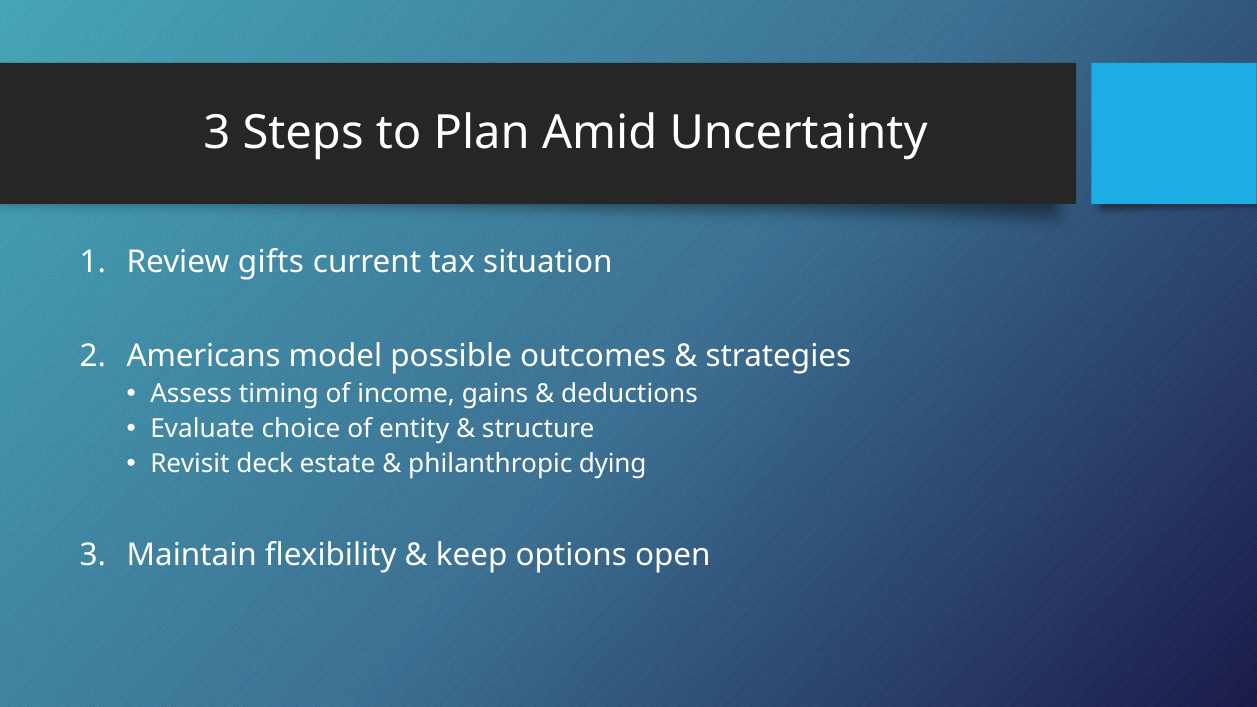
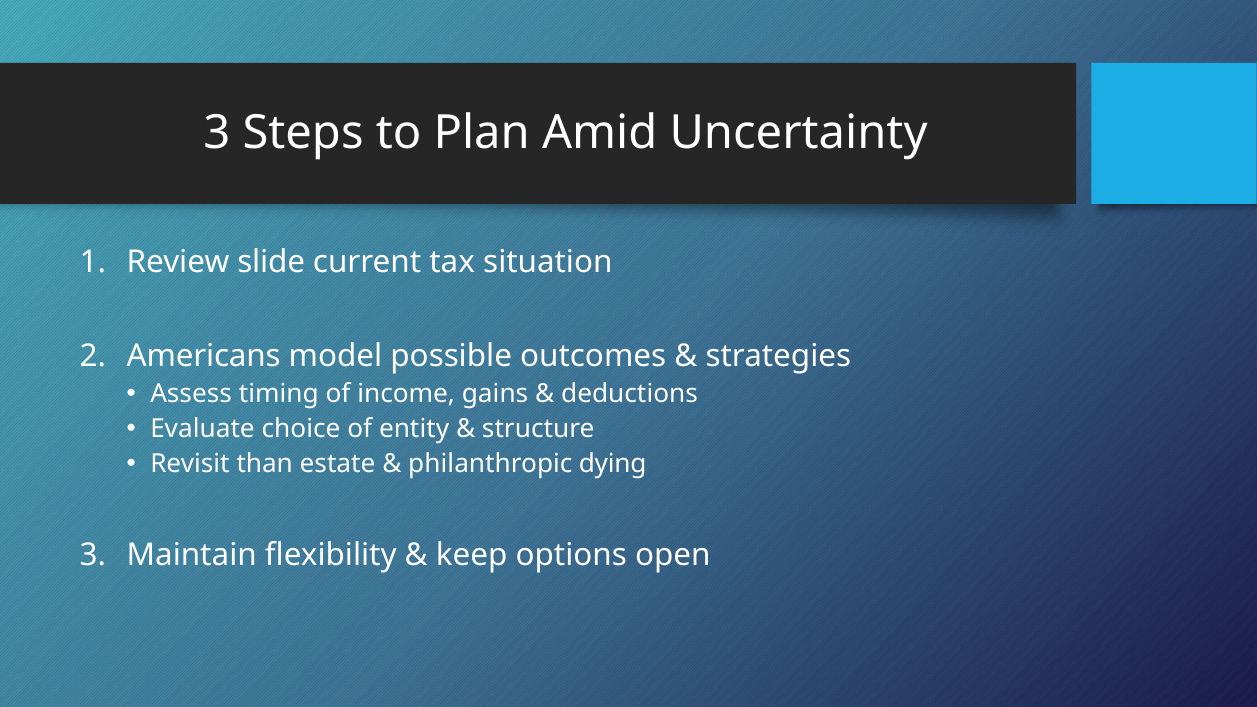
gifts: gifts -> slide
deck: deck -> than
